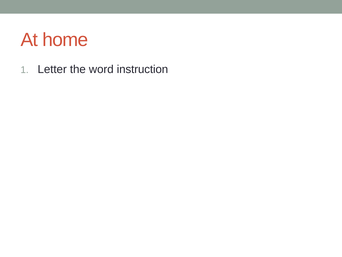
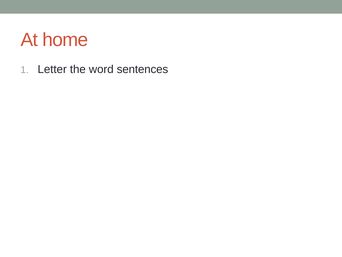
instruction: instruction -> sentences
